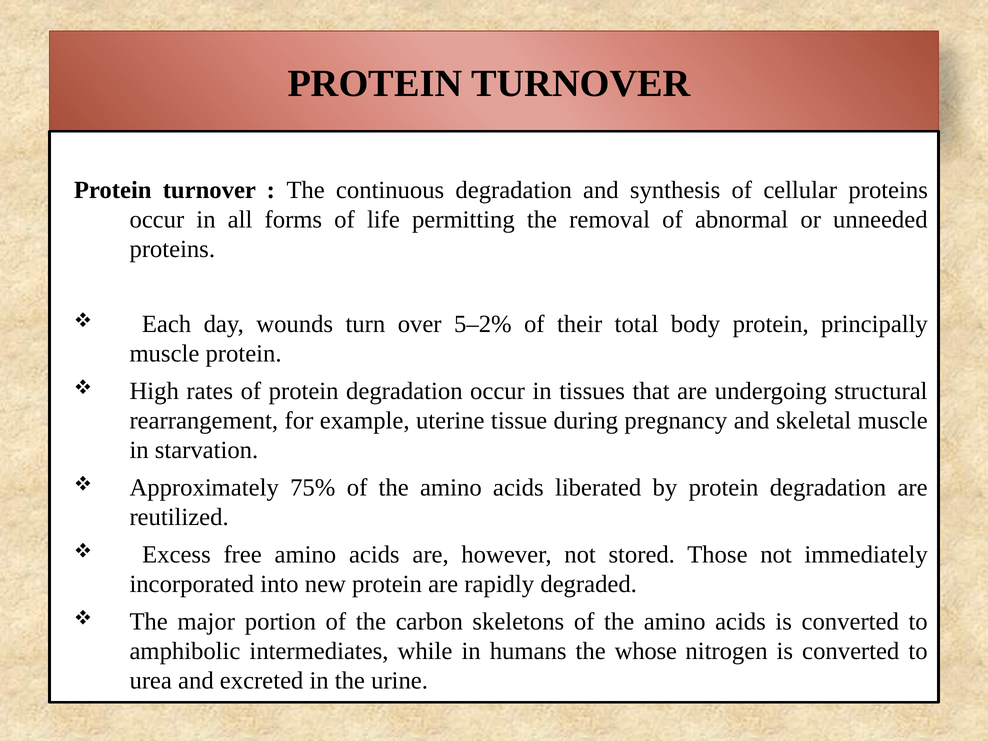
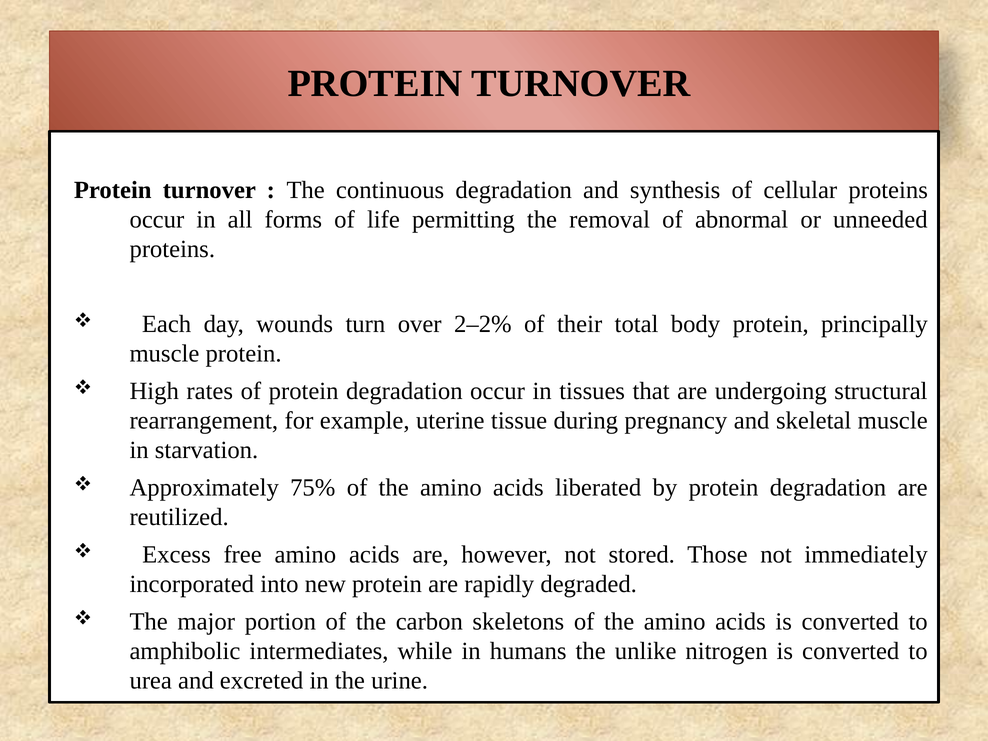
5–2%: 5–2% -> 2–2%
whose: whose -> unlike
